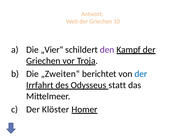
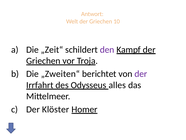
„Vier“: „Vier“ -> „Zeit“
der at (141, 74) colour: blue -> purple
statt: statt -> alles
